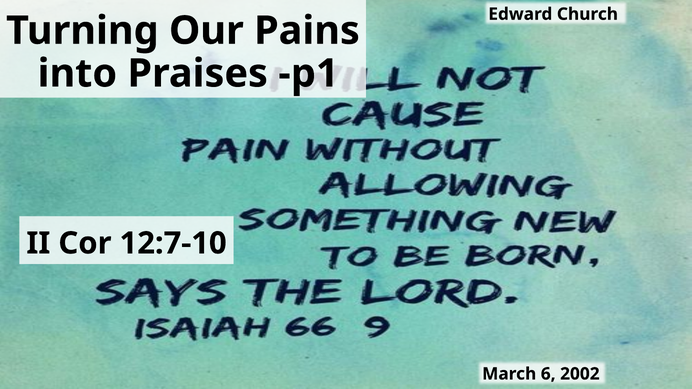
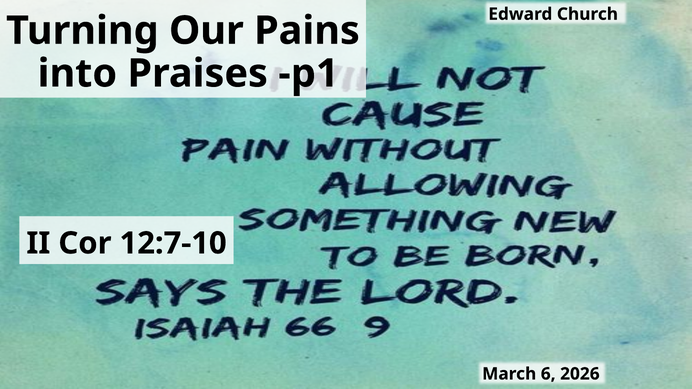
2002: 2002 -> 2026
